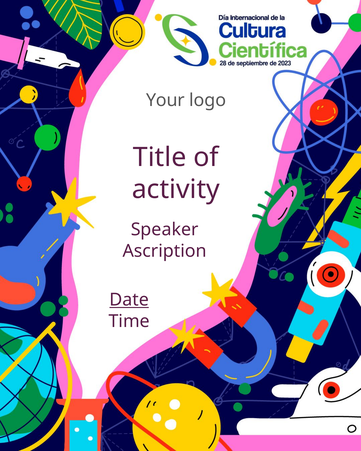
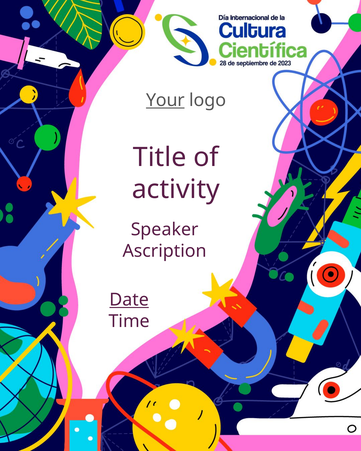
Your underline: none -> present
